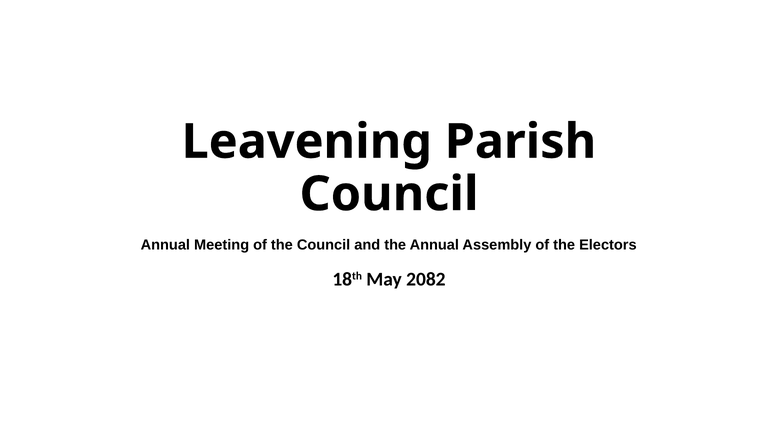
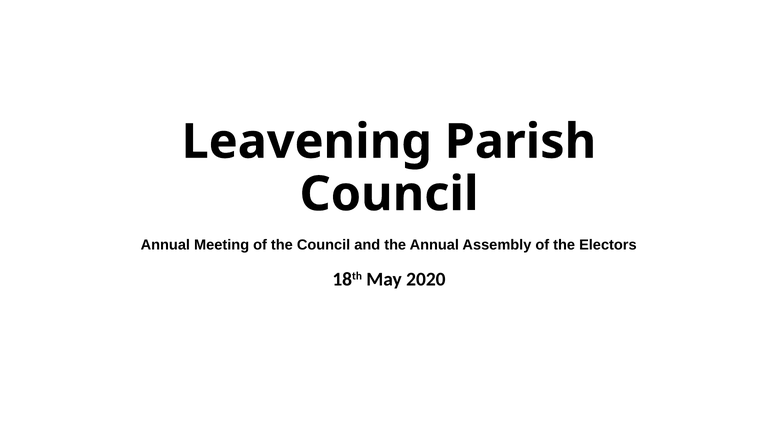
2082: 2082 -> 2020
